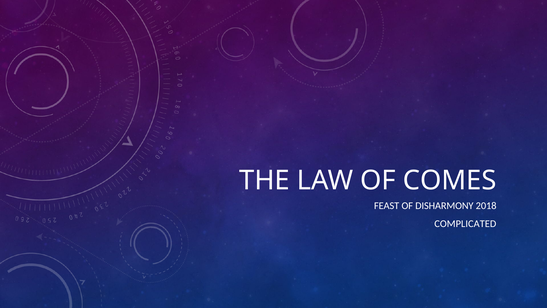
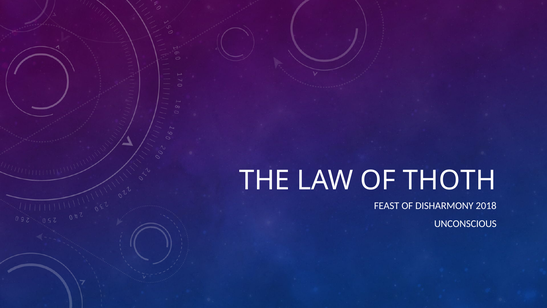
COMES: COMES -> THOTH
COMPLICATED: COMPLICATED -> UNCONSCIOUS
